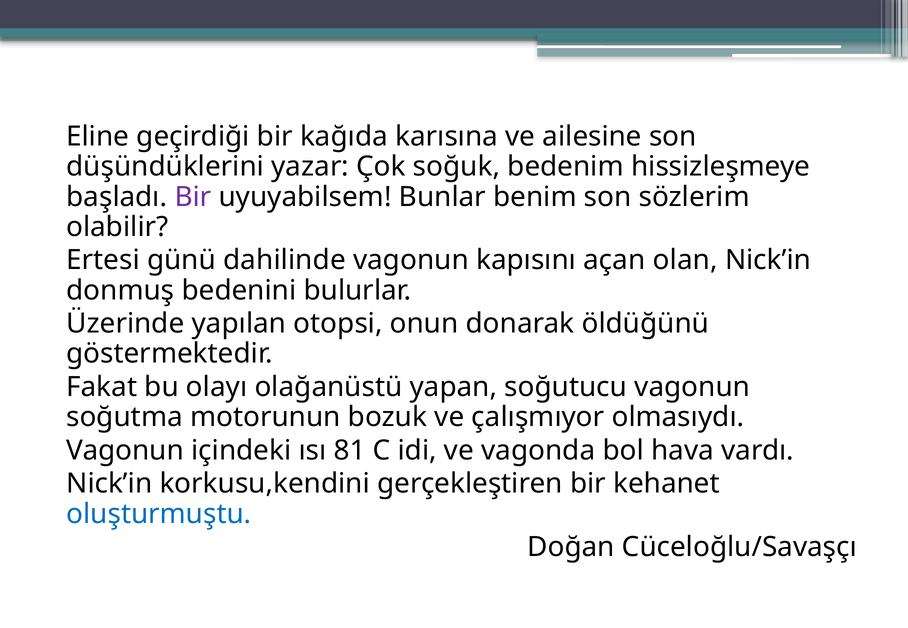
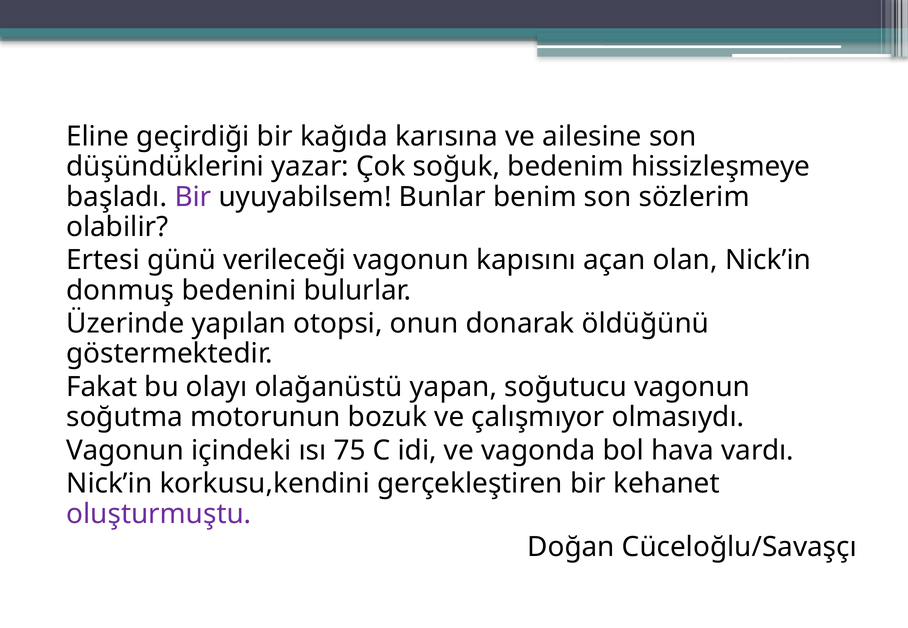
dahilinde: dahilinde -> verileceği
81: 81 -> 75
oluşturmuştu colour: blue -> purple
